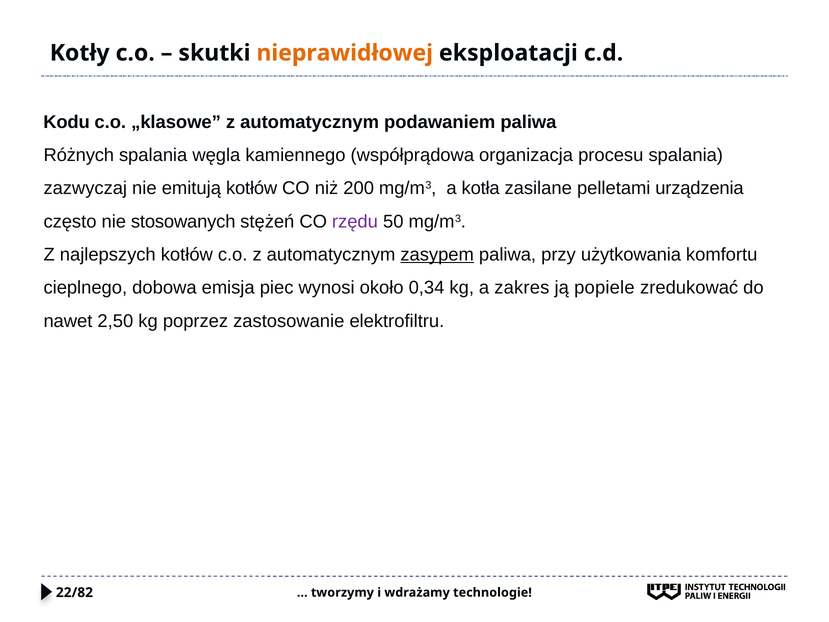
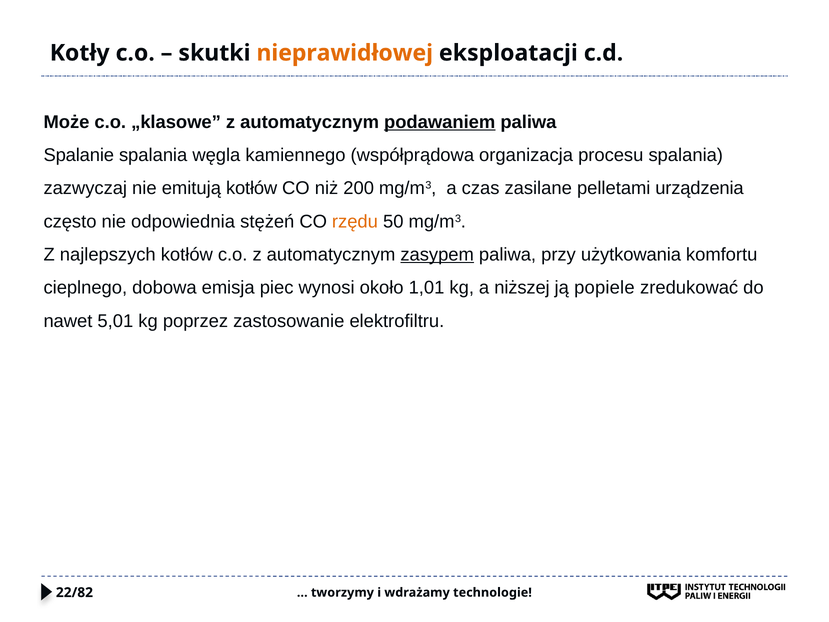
Kodu: Kodu -> Może
podawaniem underline: none -> present
Różnych: Różnych -> Spalanie
kotła: kotła -> czas
stosowanych: stosowanych -> odpowiednia
rzędu colour: purple -> orange
0,34: 0,34 -> 1,01
zakres: zakres -> niższej
2,50: 2,50 -> 5,01
